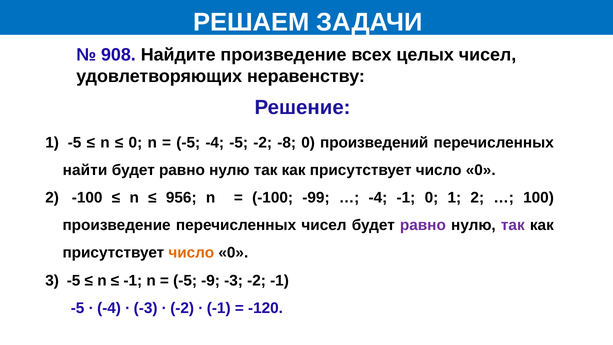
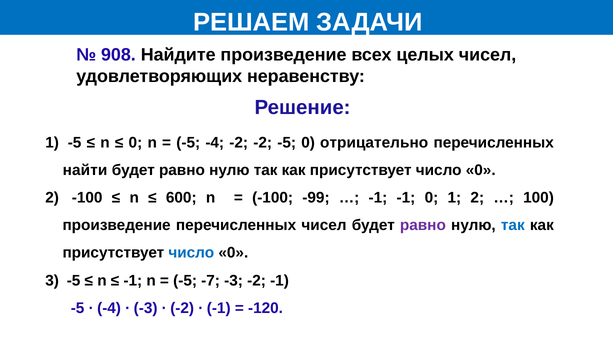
-4 -5: -5 -> -2
-2 -8: -8 -> -5
произведений: произведений -> отрицательно
956: 956 -> 600
-4 at (378, 198): -4 -> -1
так at (513, 225) colour: purple -> blue
число at (191, 253) colour: orange -> blue
-9: -9 -> -7
